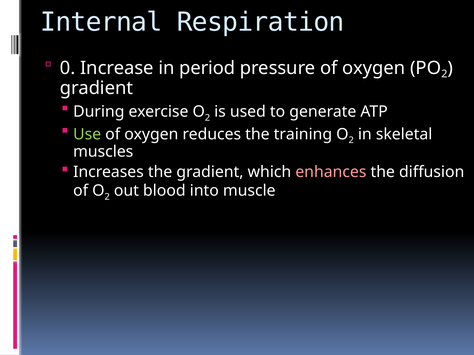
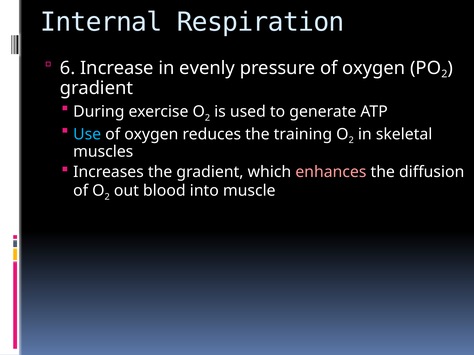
0: 0 -> 6
period: period -> evenly
Use colour: light green -> light blue
